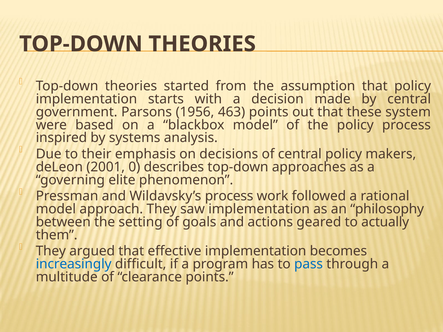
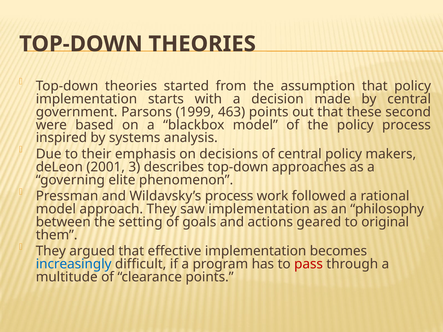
1956: 1956 -> 1999
system: system -> second
0: 0 -> 3
actually: actually -> original
pass colour: blue -> red
